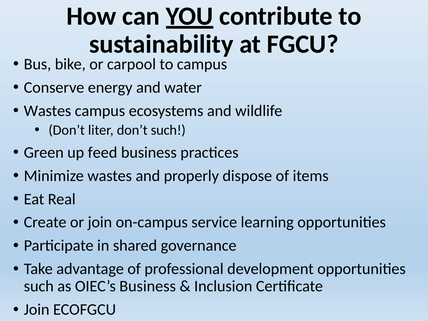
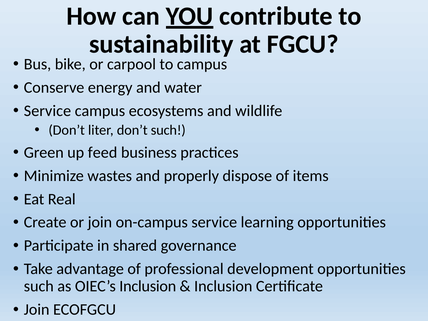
Wastes at (48, 111): Wastes -> Service
OIEC’s Business: Business -> Inclusion
